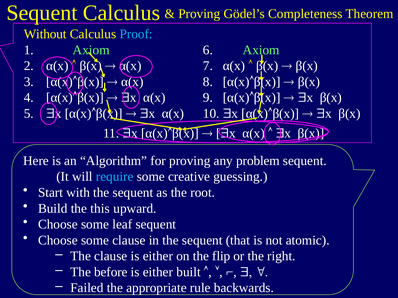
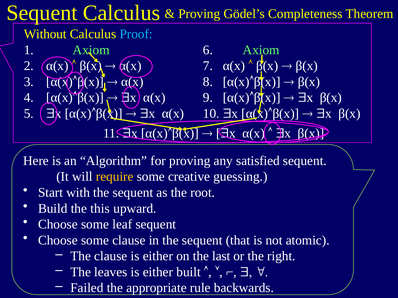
problem: problem -> satisfied
require colour: light blue -> yellow
flip: flip -> last
before: before -> leaves
